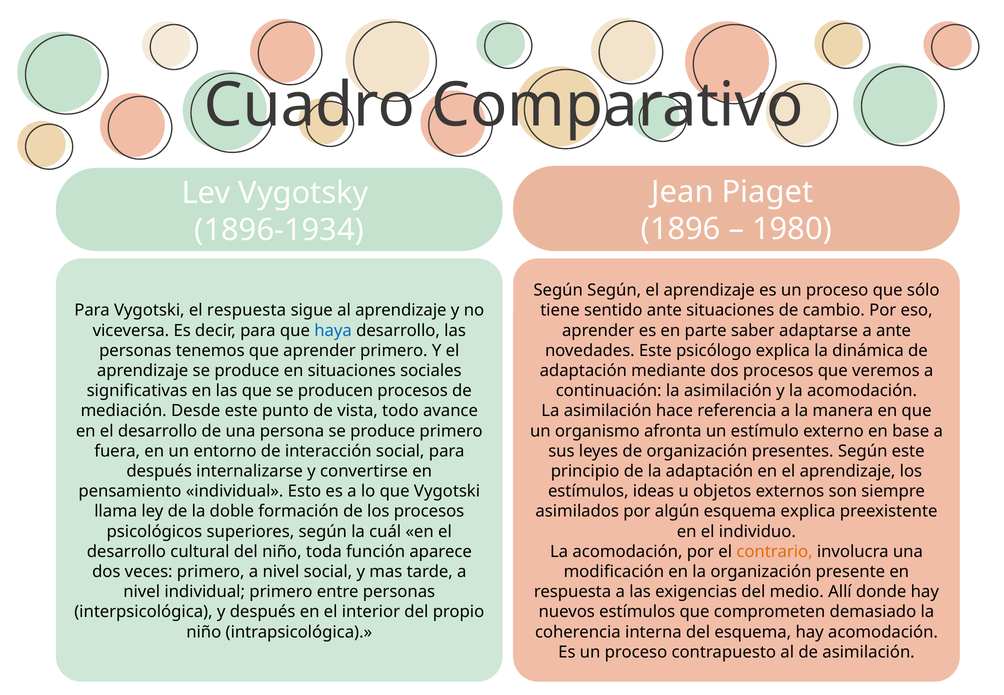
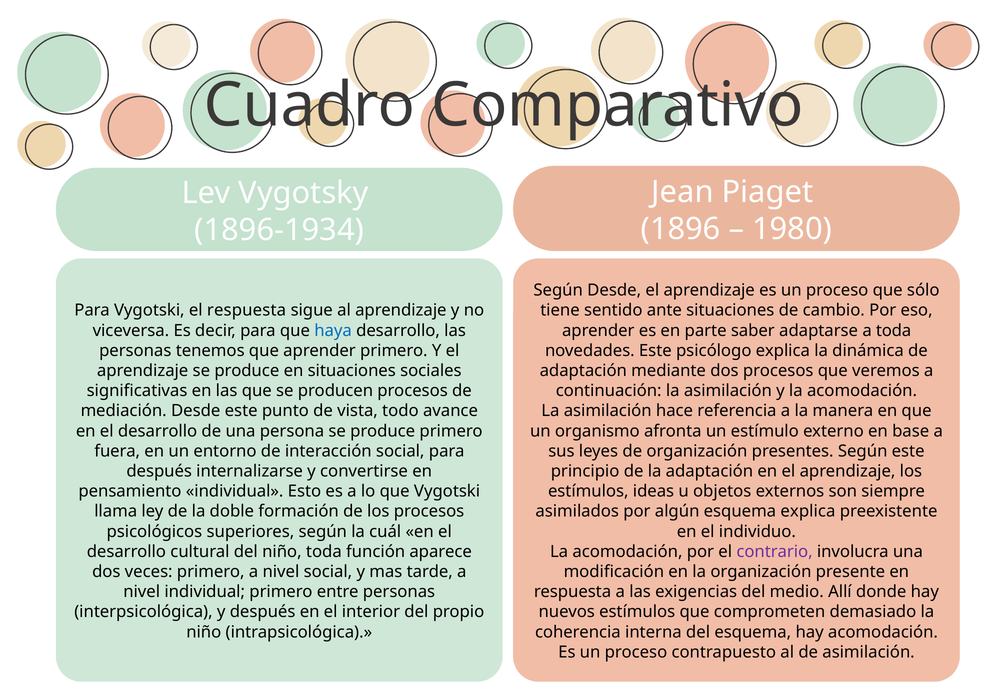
Según Según: Según -> Desde
a ante: ante -> toda
contrario colour: orange -> purple
